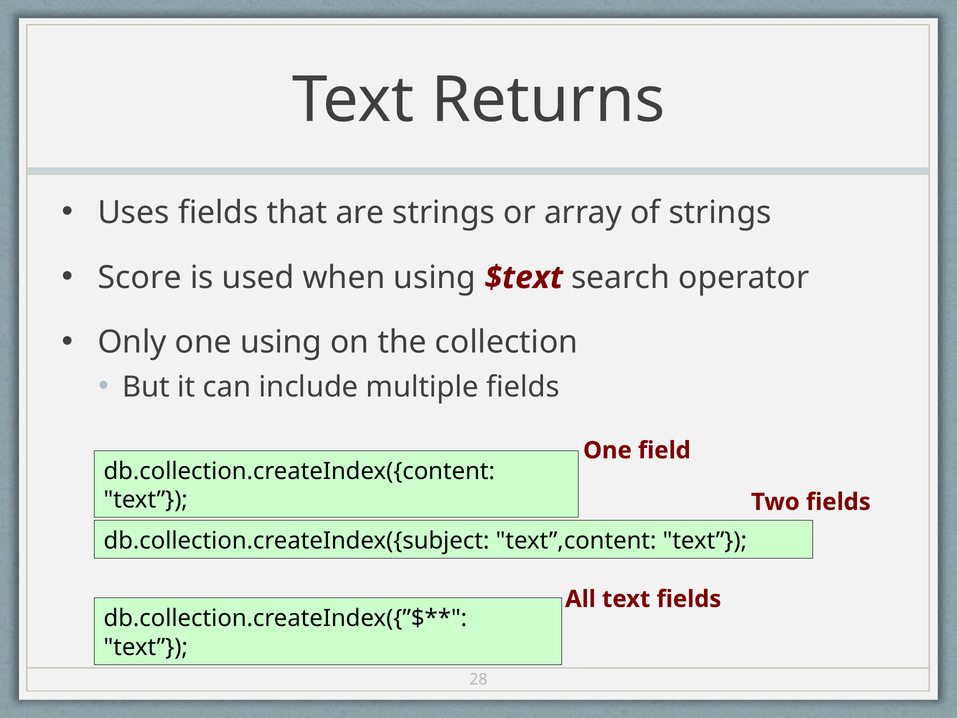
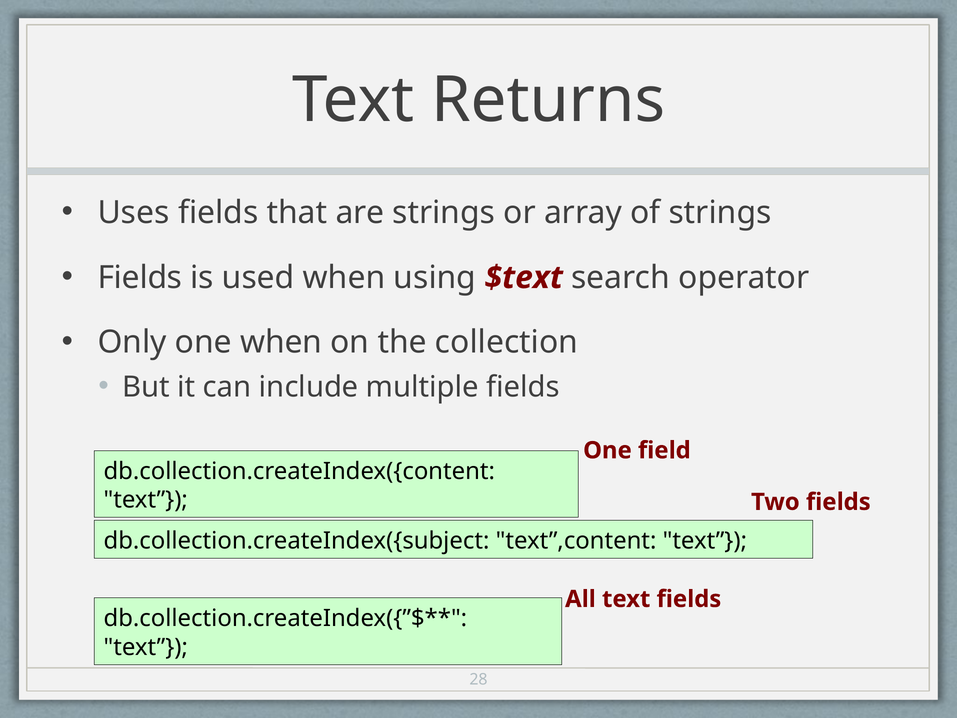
Score at (140, 277): Score -> Fields
one using: using -> when
